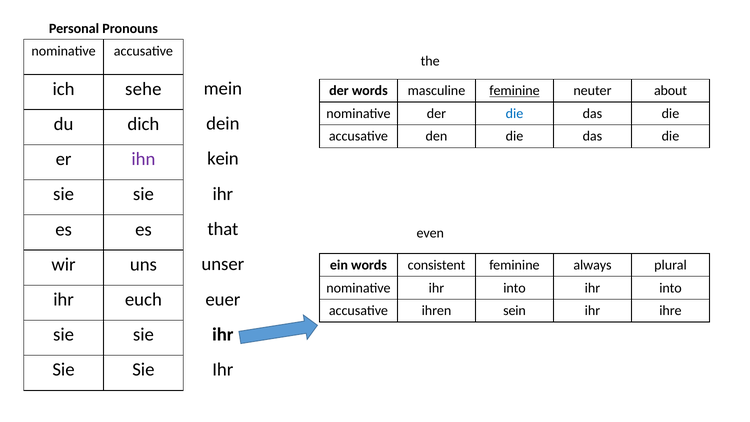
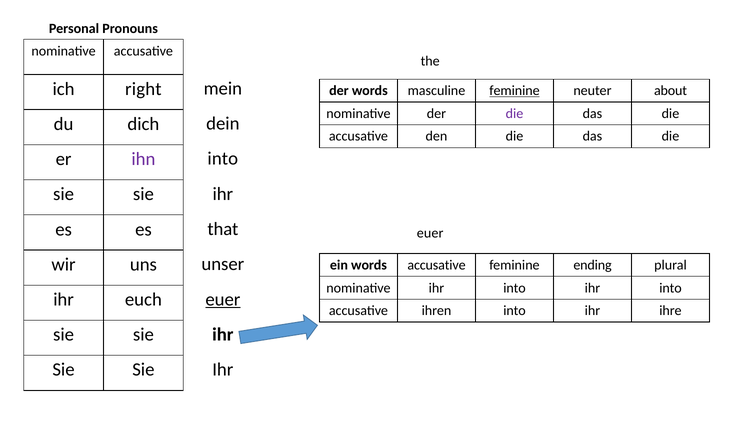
sehe: sehe -> right
die at (514, 114) colour: blue -> purple
kein at (223, 159): kein -> into
even at (430, 233): even -> euer
words consistent: consistent -> accusative
always: always -> ending
euer at (223, 299) underline: none -> present
ihren sein: sein -> into
